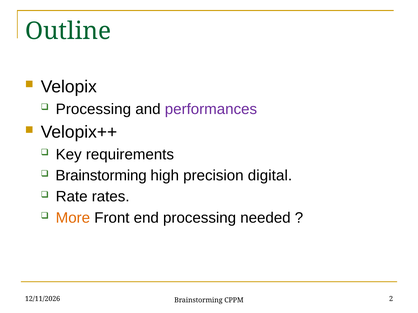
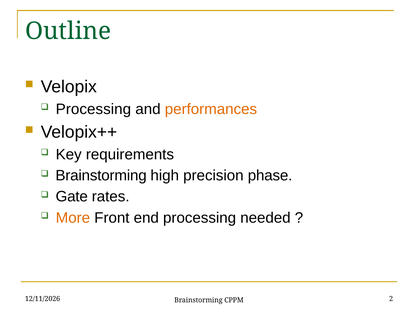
performances colour: purple -> orange
digital: digital -> phase
Rate: Rate -> Gate
